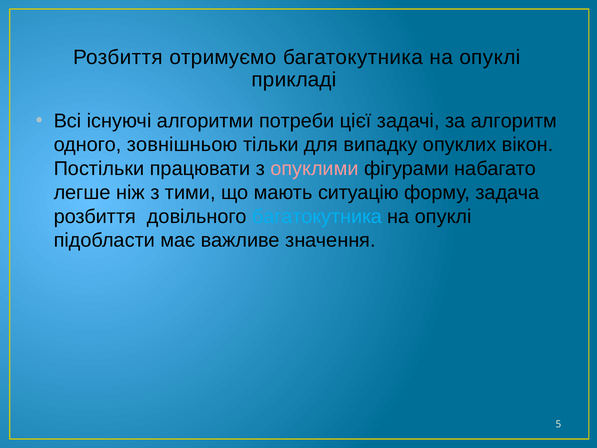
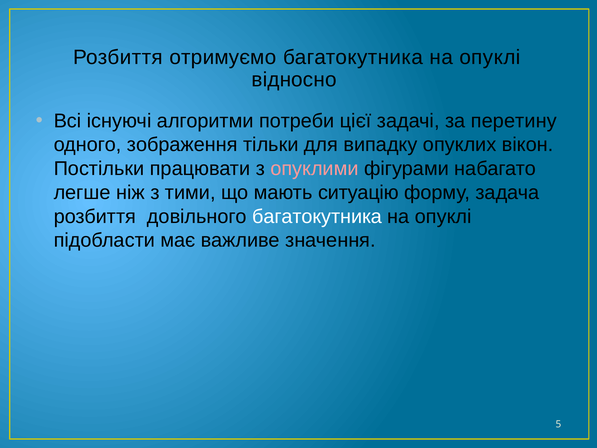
прикладі: прикладі -> відносно
алгоритм: алгоритм -> перетину
зовнішньою: зовнішньою -> зображення
багатокутника at (317, 216) colour: light blue -> white
